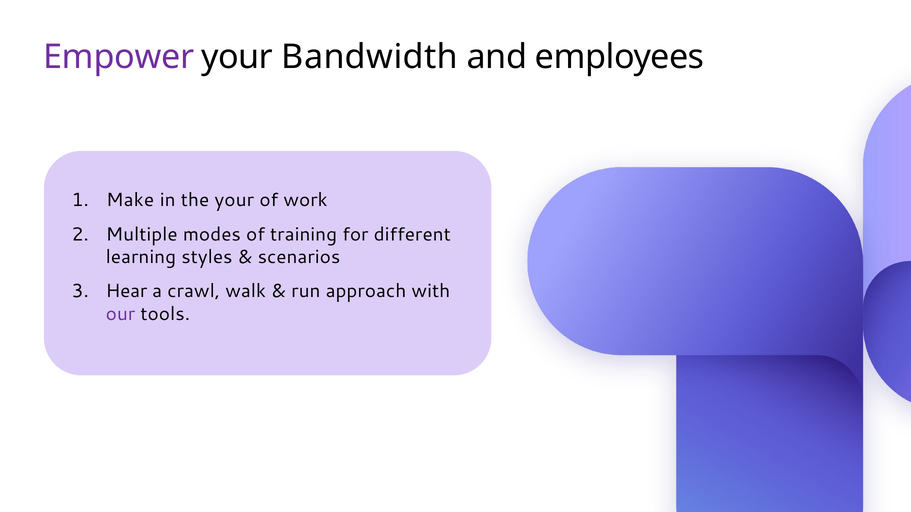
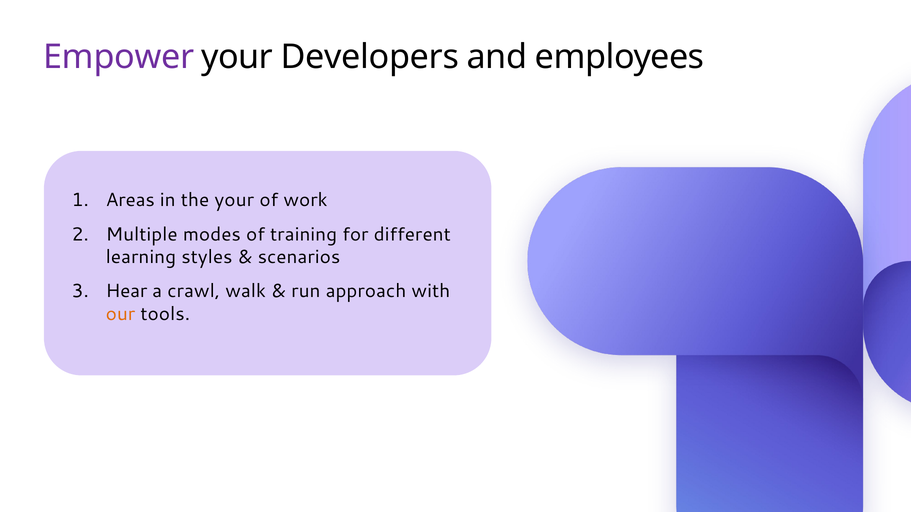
Bandwidth: Bandwidth -> Developers
Make: Make -> Areas
our colour: purple -> orange
